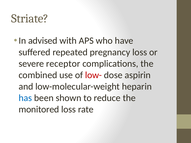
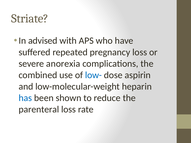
receptor: receptor -> anorexia
low- colour: red -> blue
monitored: monitored -> parenteral
